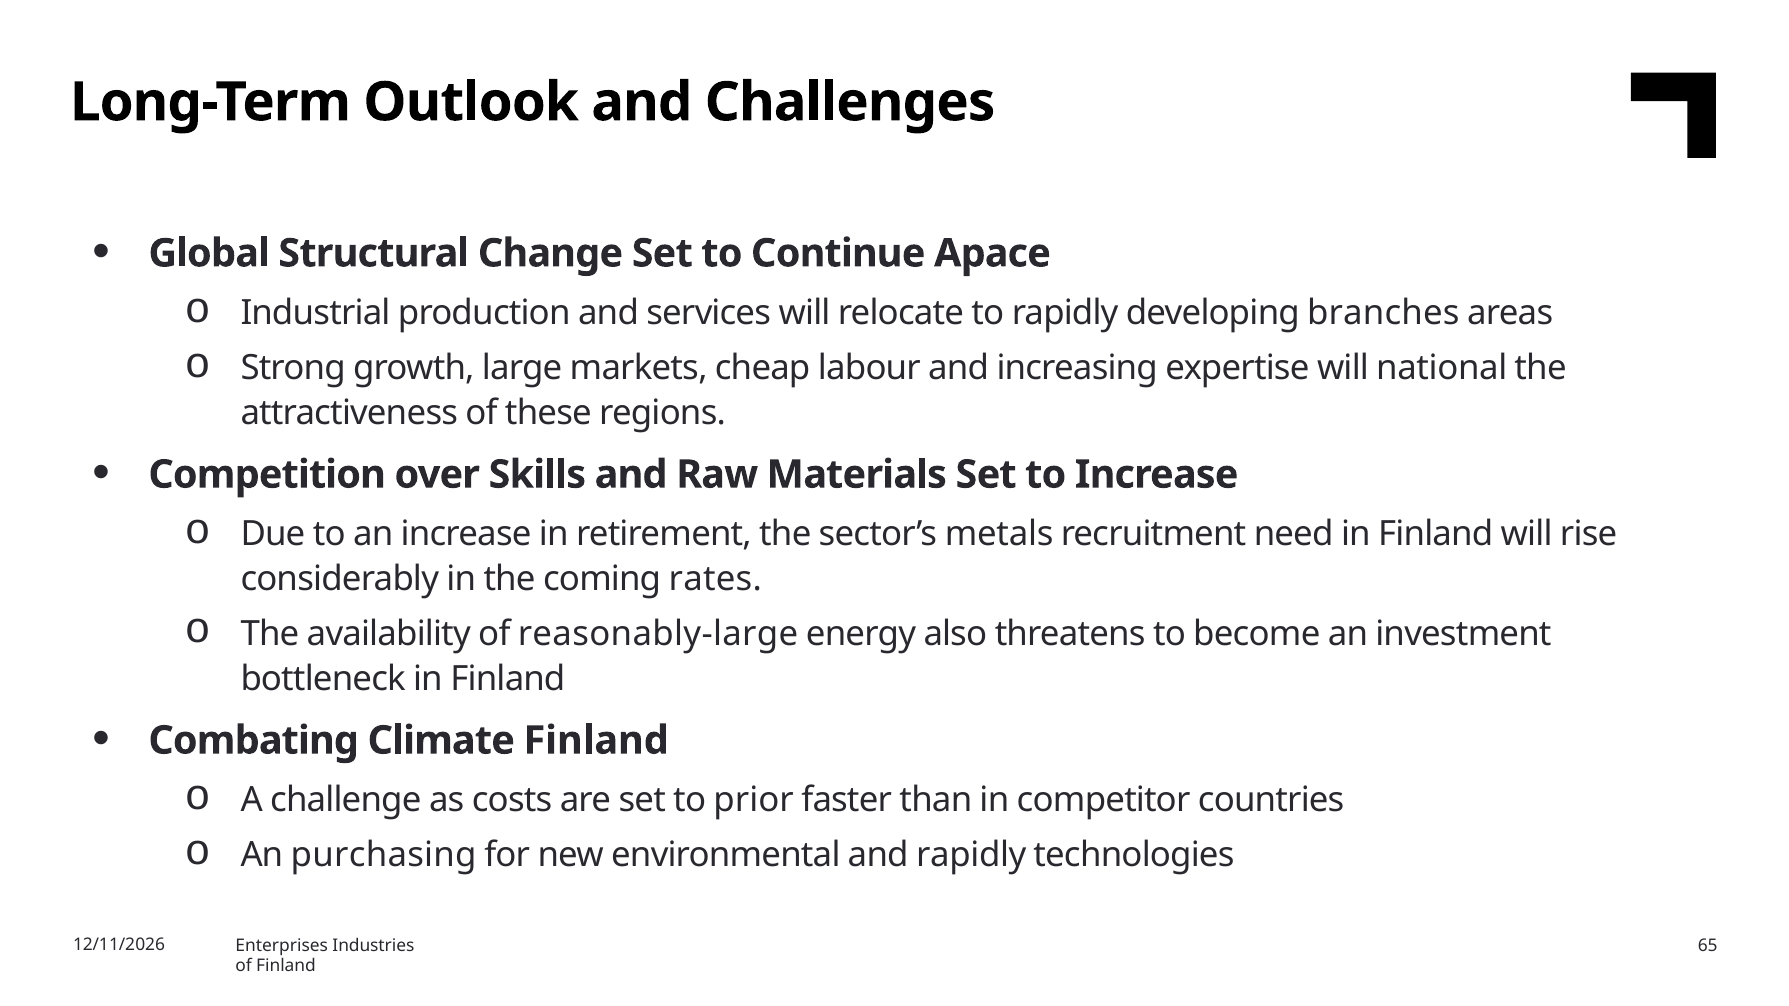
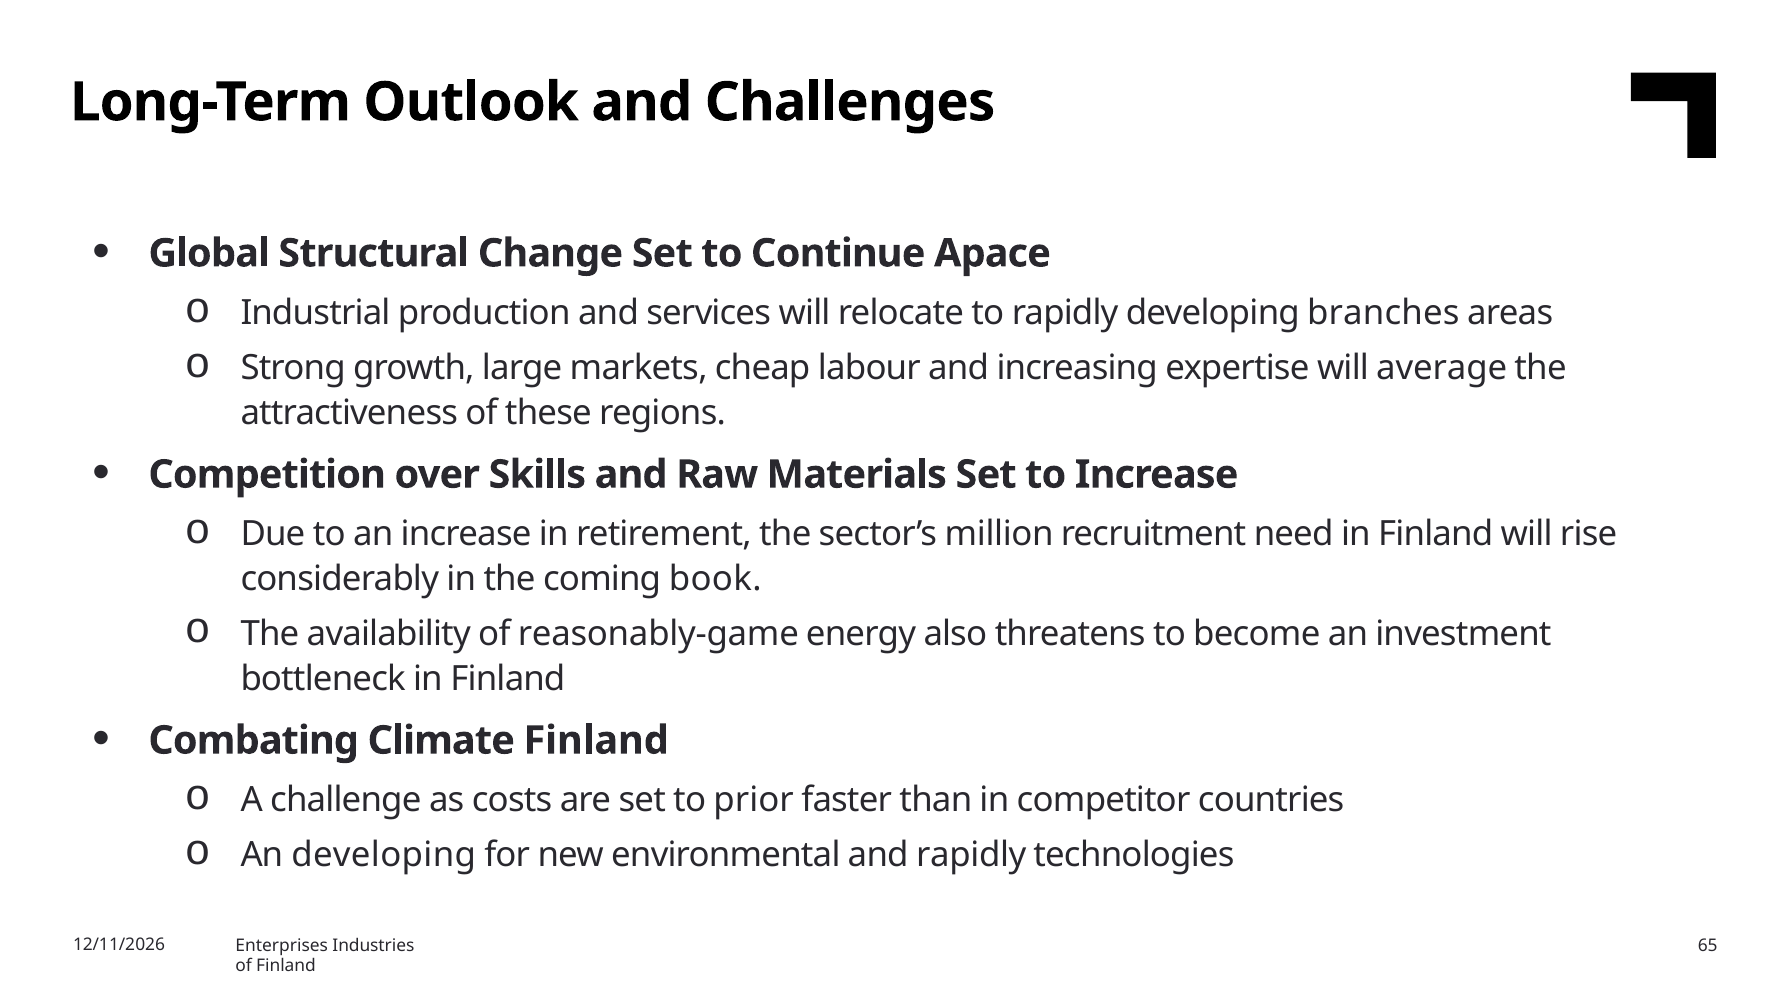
national: national -> average
metals: metals -> million
rates: rates -> book
reasonably-large: reasonably-large -> reasonably-game
An purchasing: purchasing -> developing
